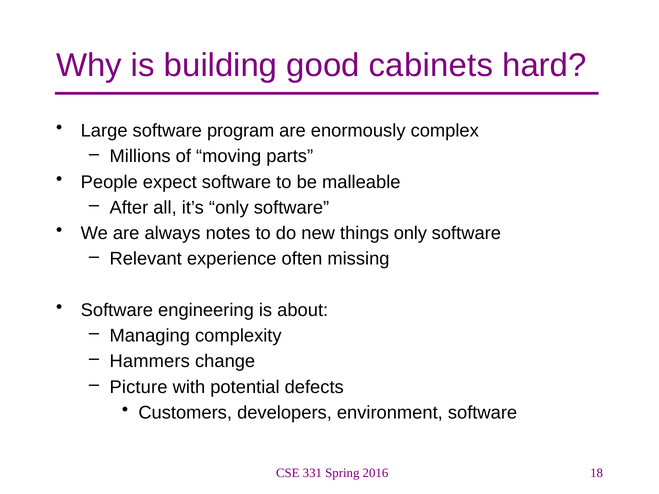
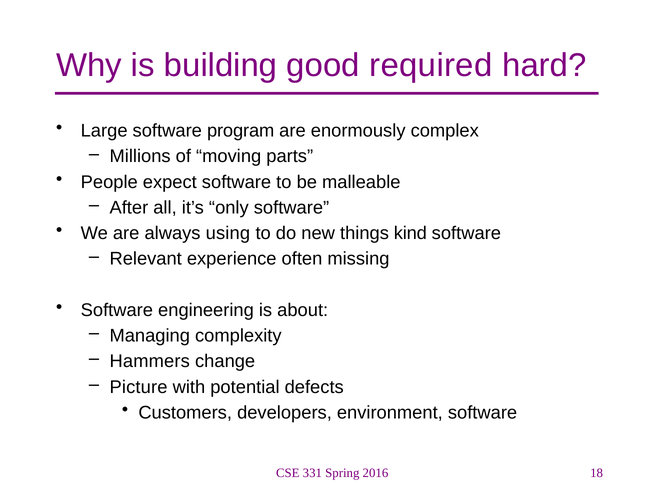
cabinets: cabinets -> required
notes: notes -> using
things only: only -> kind
